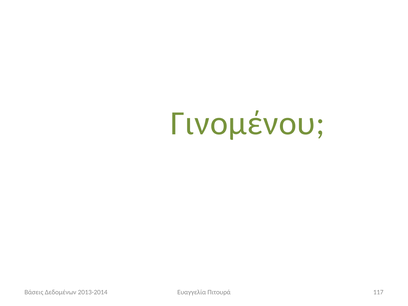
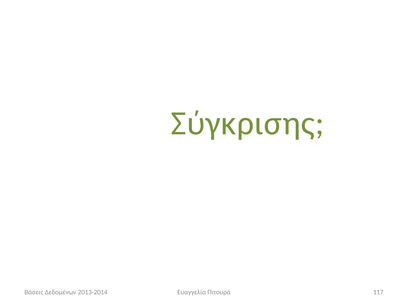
Γινομένου: Γινομένου -> Σύγκρισης
